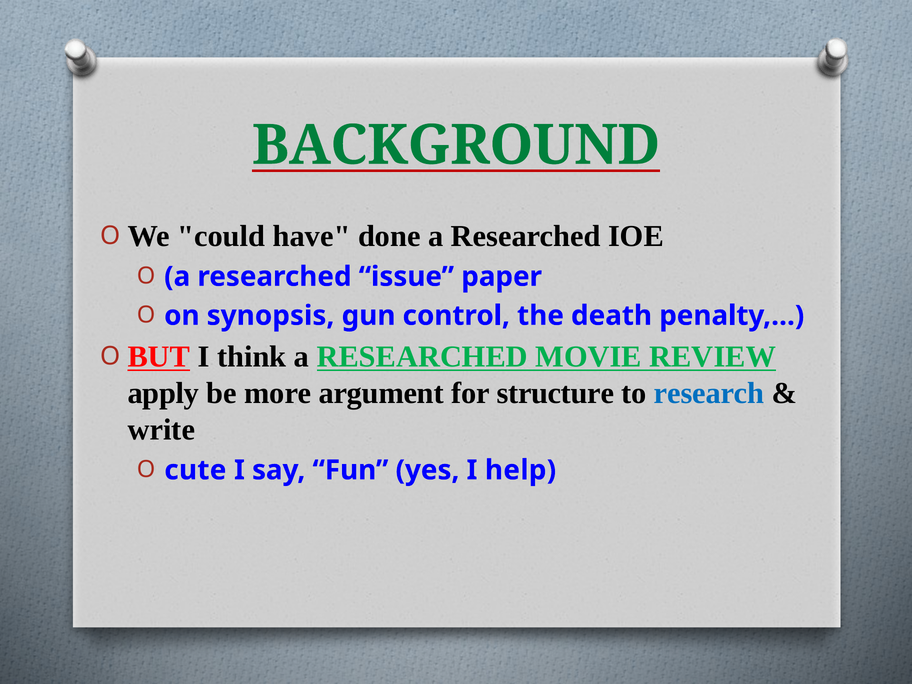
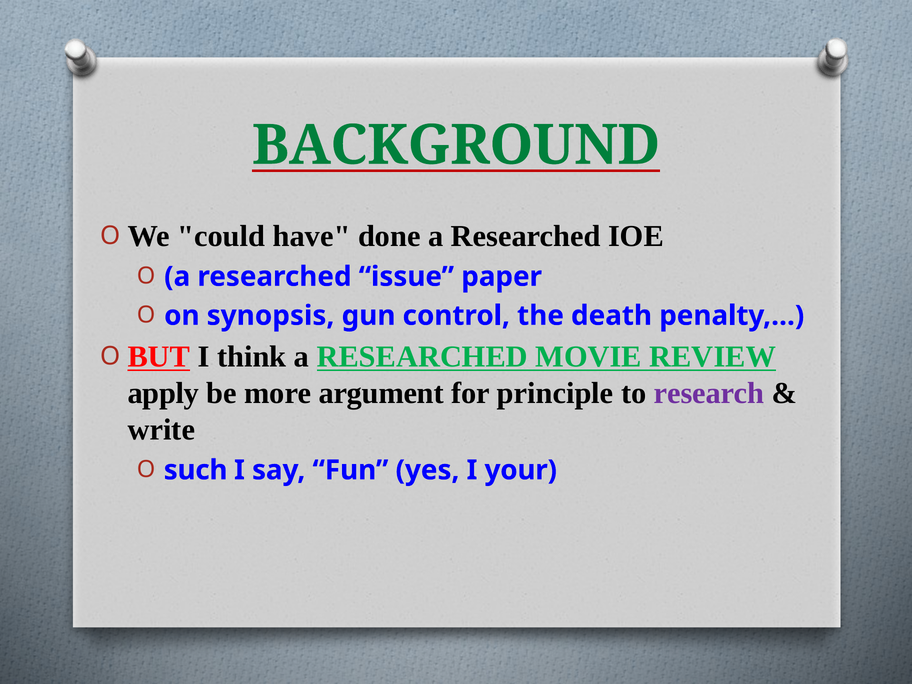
structure: structure -> principle
research colour: blue -> purple
cute: cute -> such
help: help -> your
